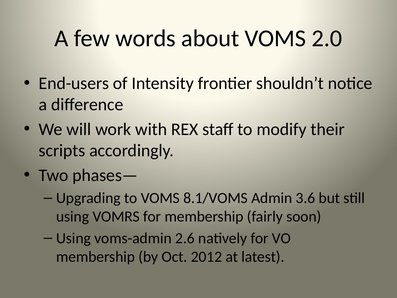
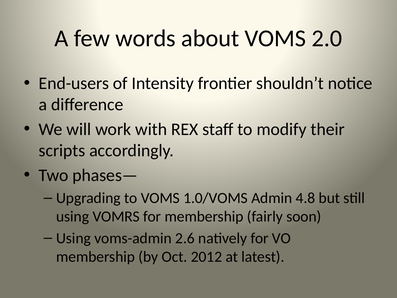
8.1/VOMS: 8.1/VOMS -> 1.0/VOMS
3.6: 3.6 -> 4.8
